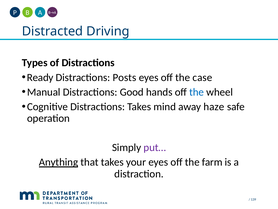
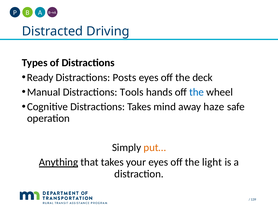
case: case -> deck
Good: Good -> Tools
put… colour: purple -> orange
farm: farm -> light
